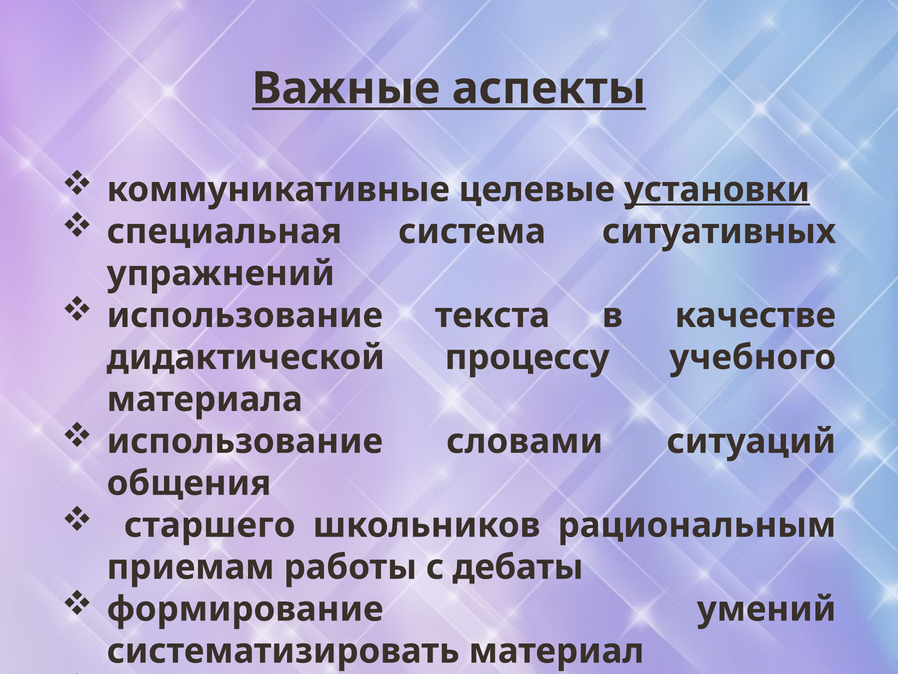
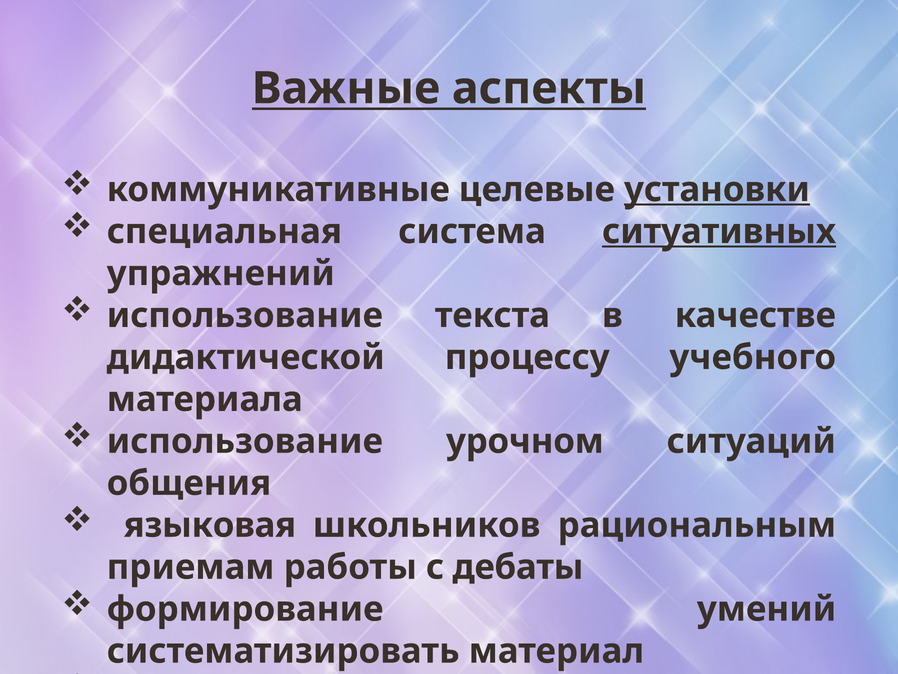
ситуативных underline: none -> present
словами: словами -> урочном
старшего: старшего -> языковая
